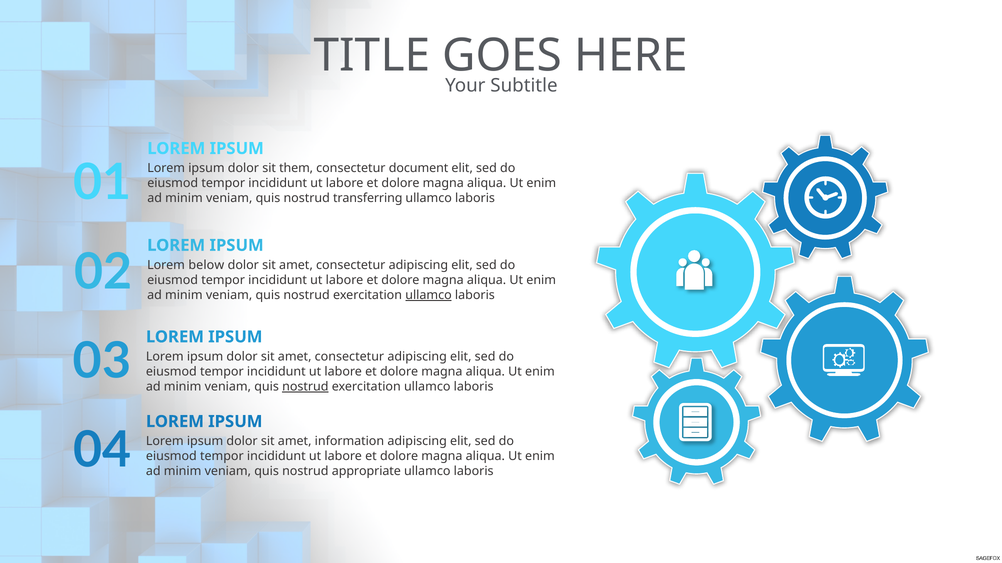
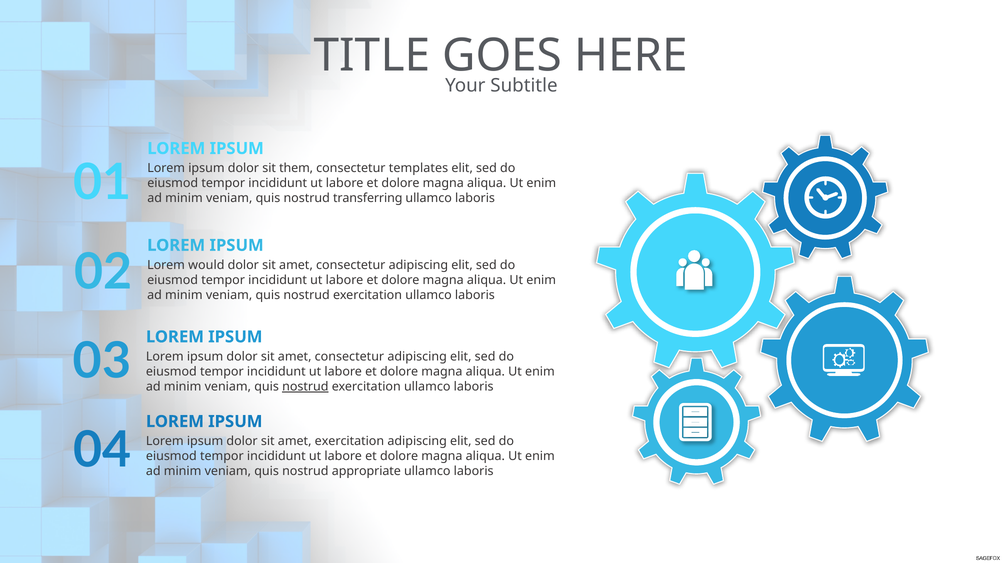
document: document -> templates
below: below -> would
ullamco at (429, 295) underline: present -> none
amet information: information -> exercitation
